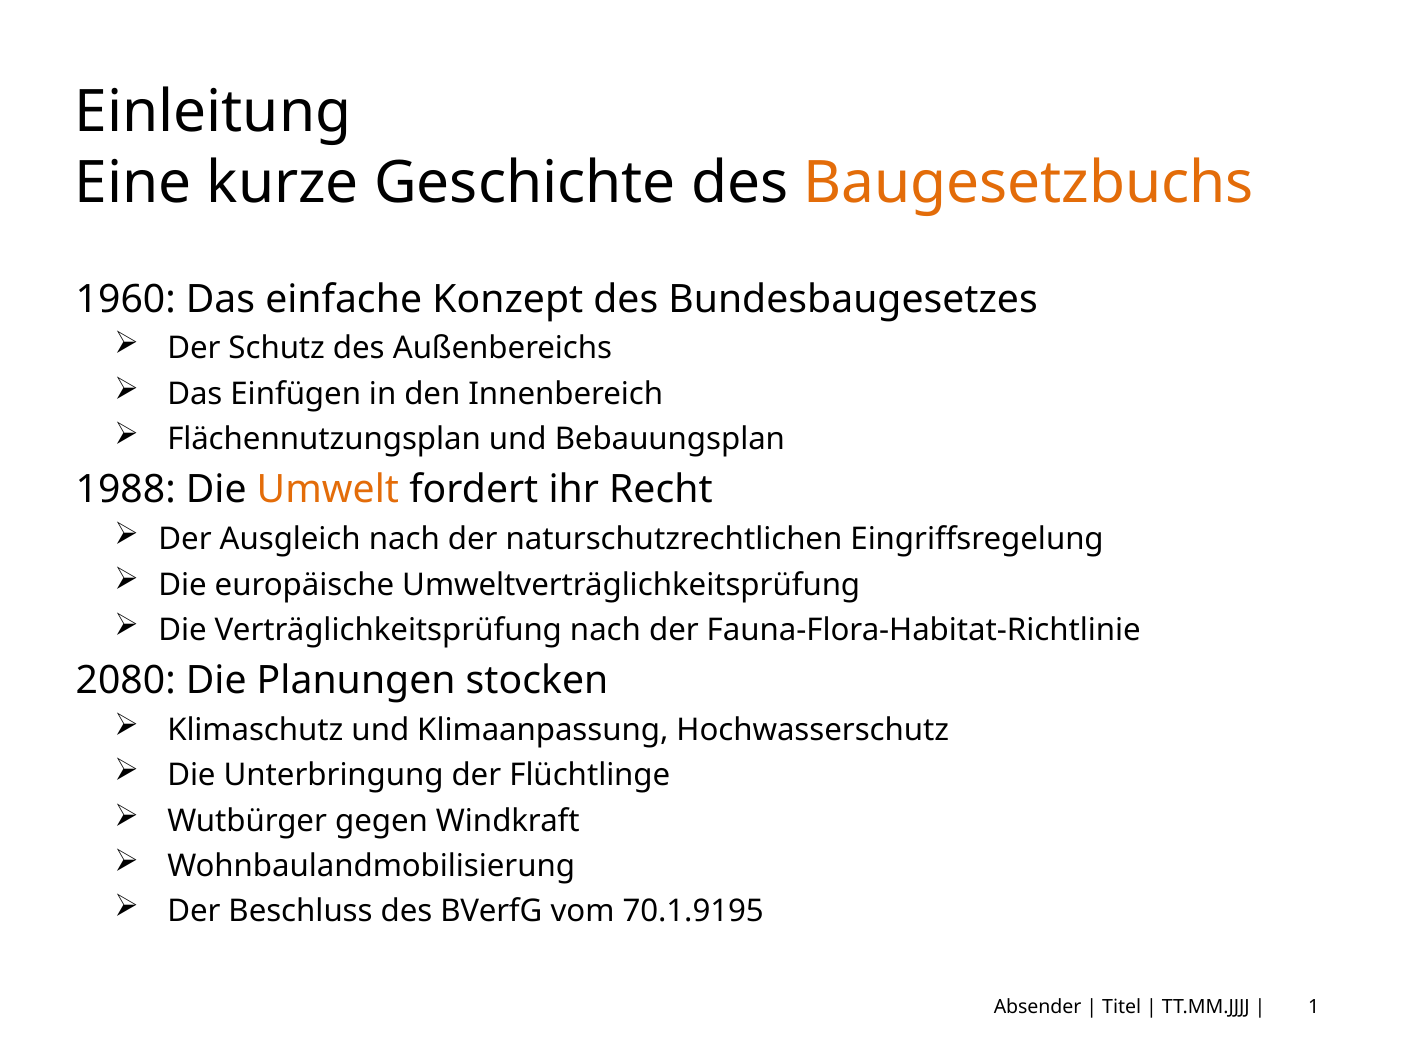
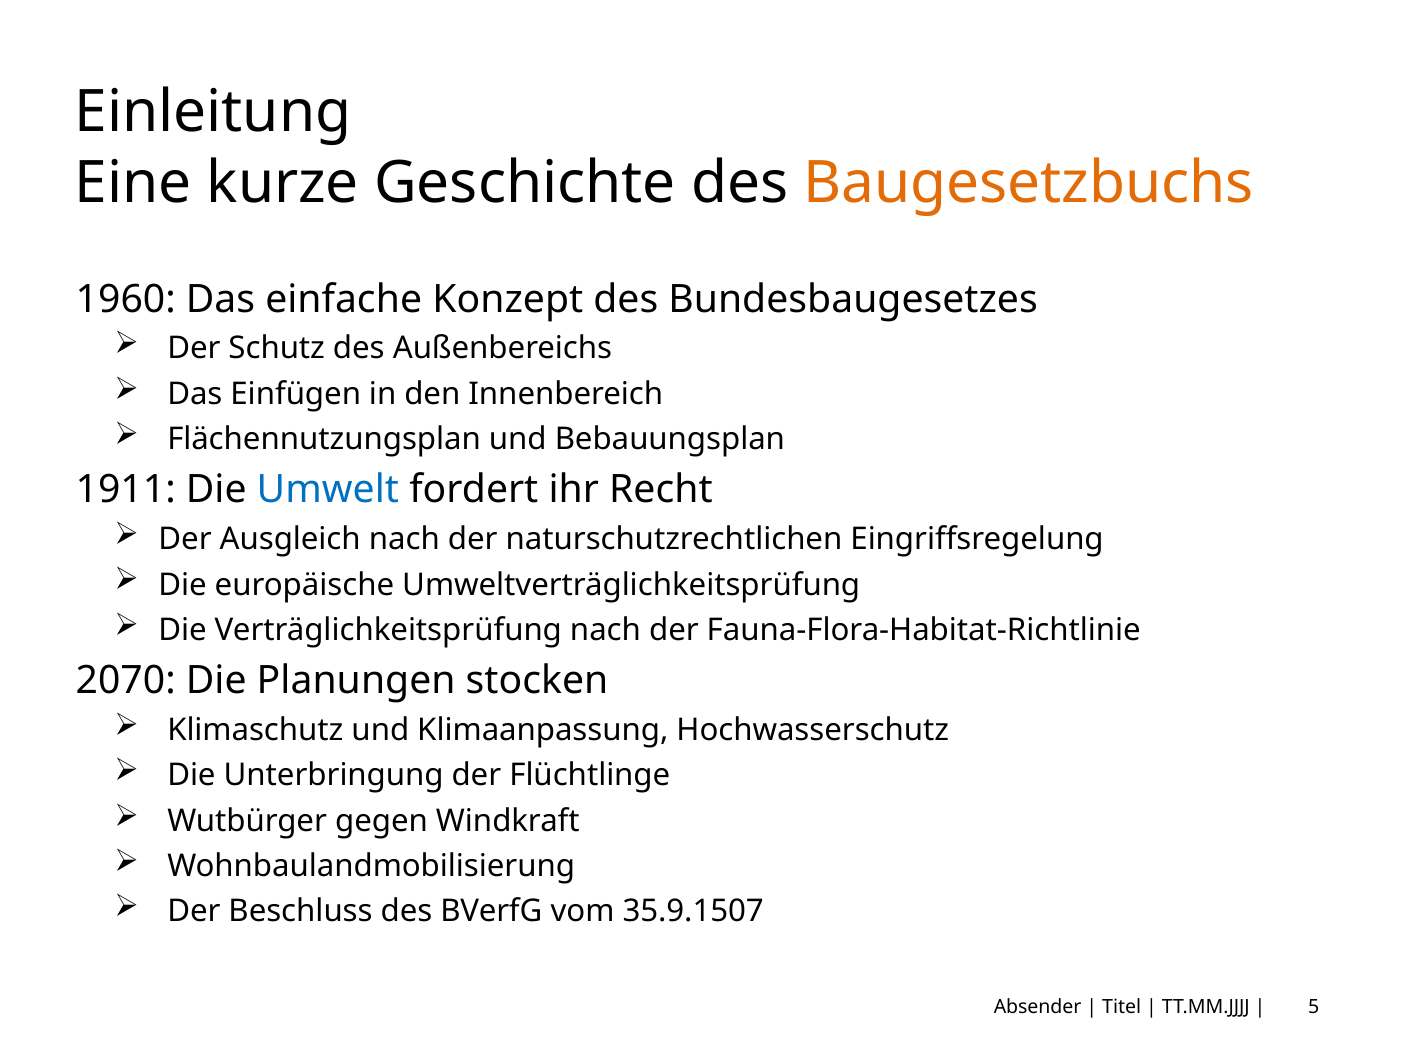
1988: 1988 -> 1911
Umwelt colour: orange -> blue
2080: 2080 -> 2070
70.1.9195: 70.1.9195 -> 35.9.1507
1: 1 -> 5
